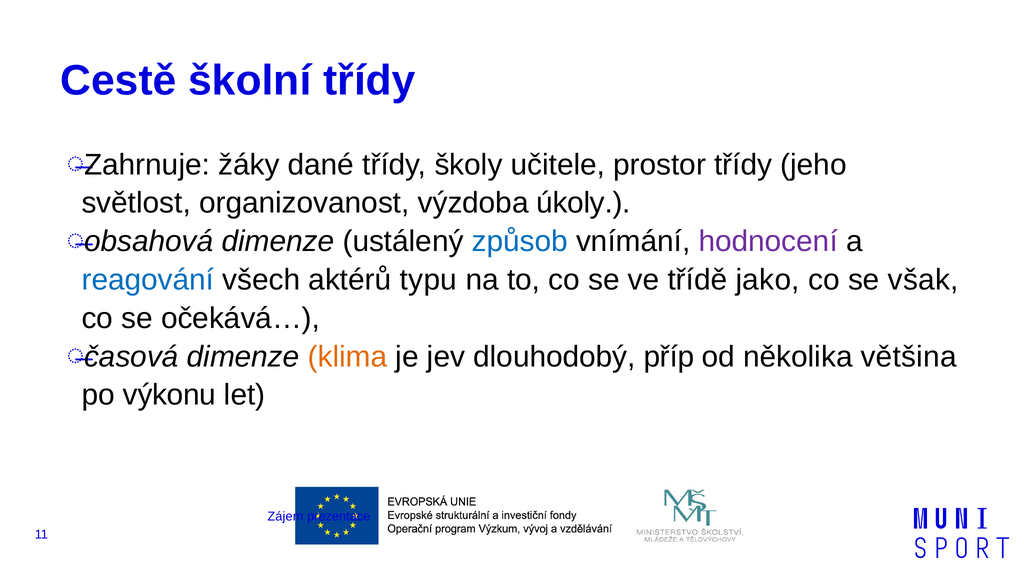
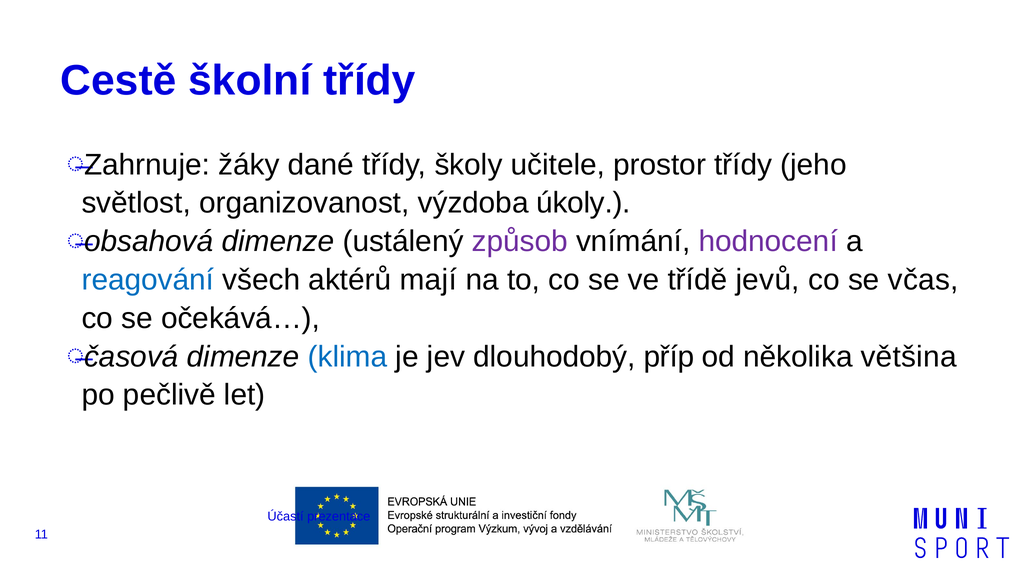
způsob colour: blue -> purple
typu: typu -> mají
jako: jako -> jevů
však: však -> včas
klima colour: orange -> blue
výkonu: výkonu -> pečlivě
Zájem: Zájem -> Účastí
